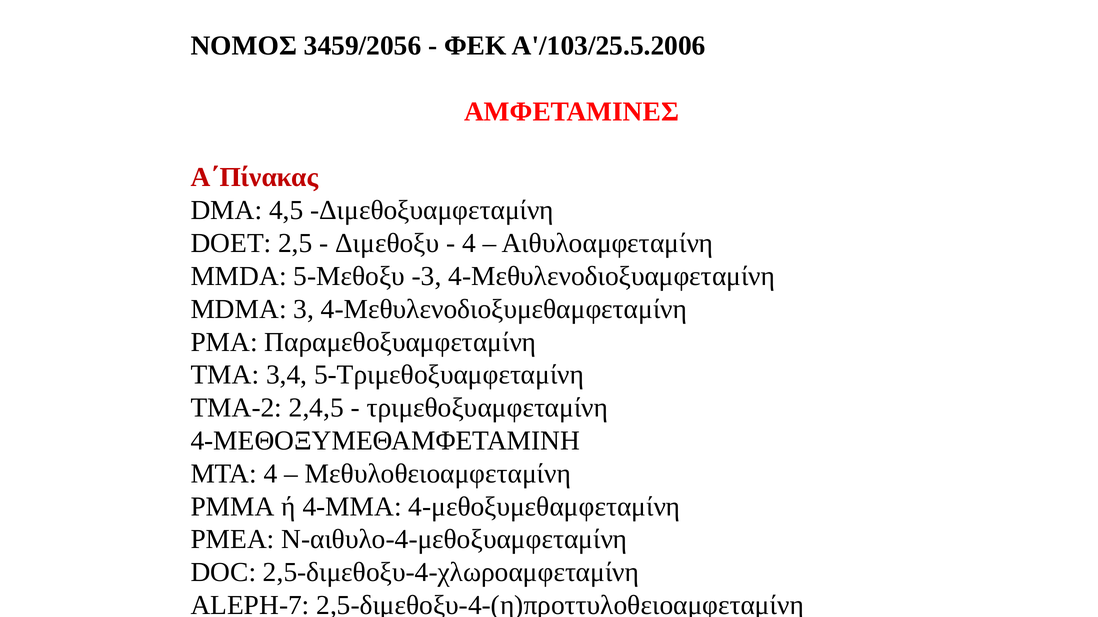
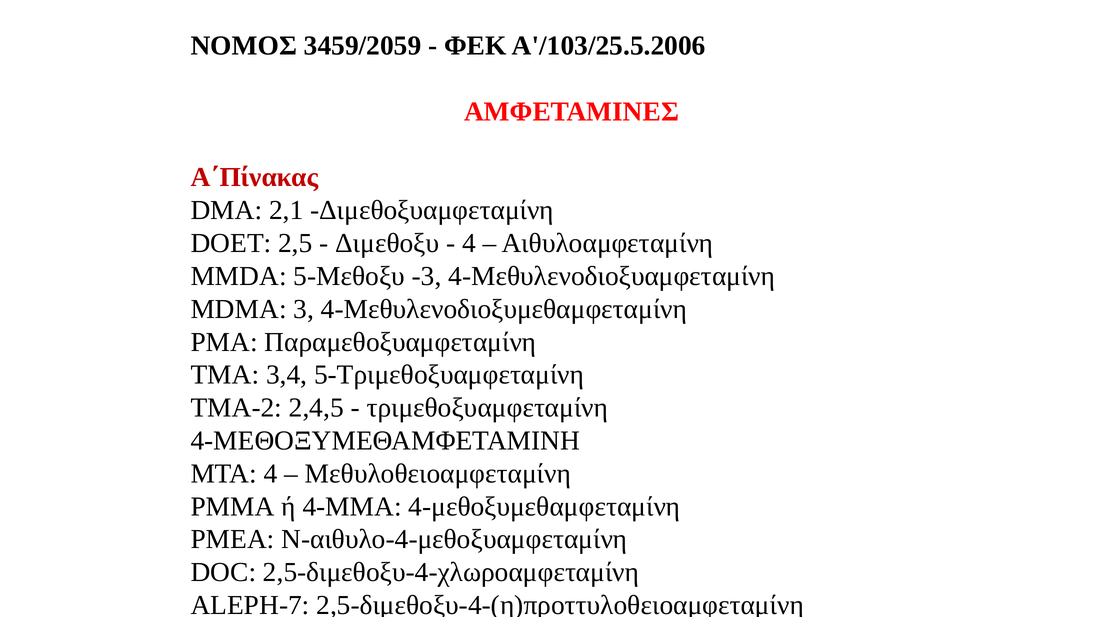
3459/2056: 3459/2056 -> 3459/2059
4,5: 4,5 -> 2,1
